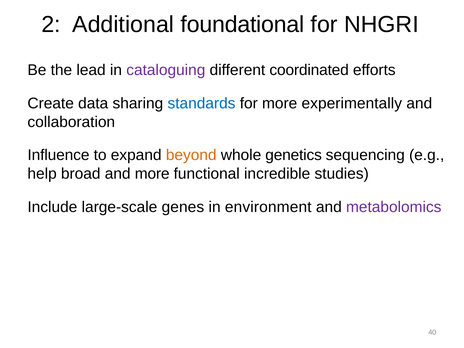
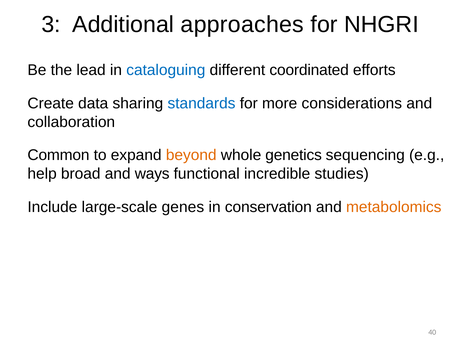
2: 2 -> 3
foundational: foundational -> approaches
cataloguing colour: purple -> blue
experimentally: experimentally -> considerations
Influence: Influence -> Common
and more: more -> ways
environment: environment -> conservation
metabolomics colour: purple -> orange
